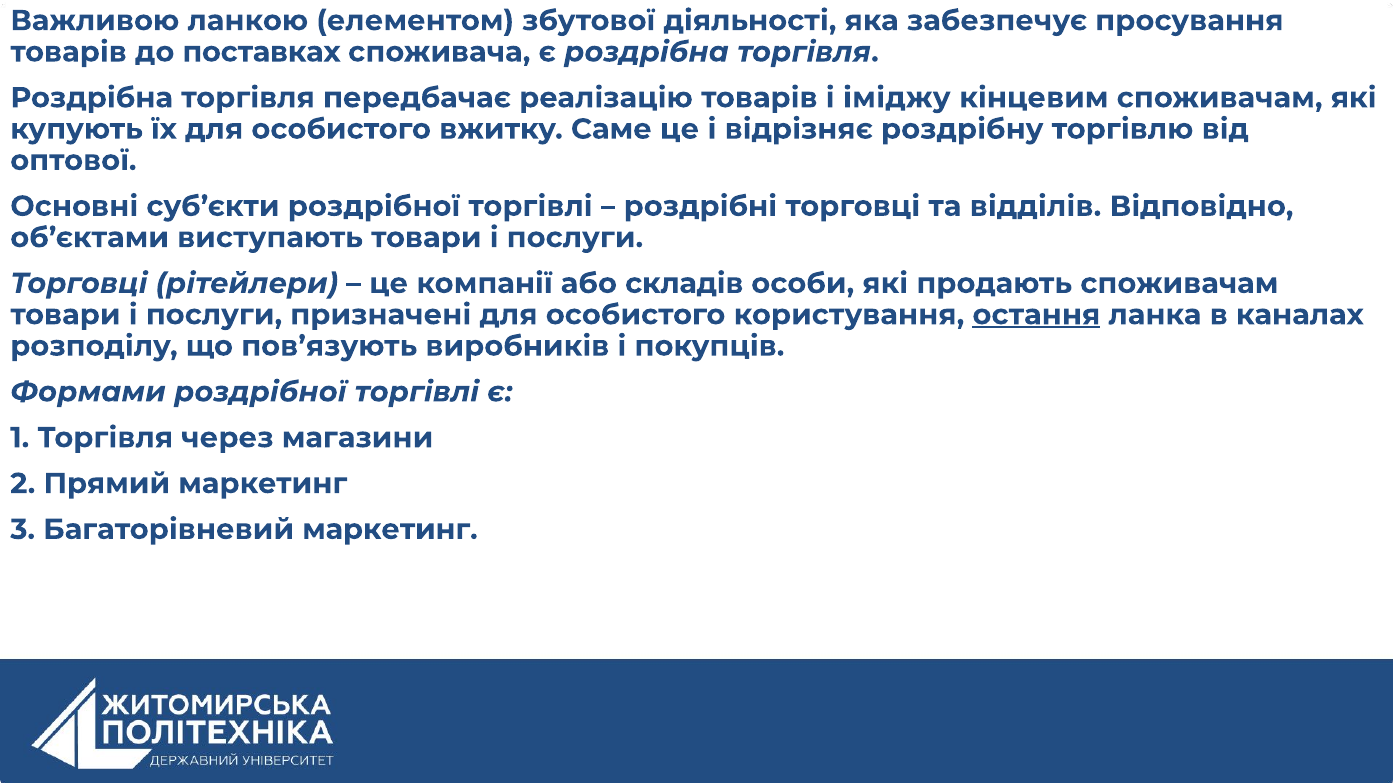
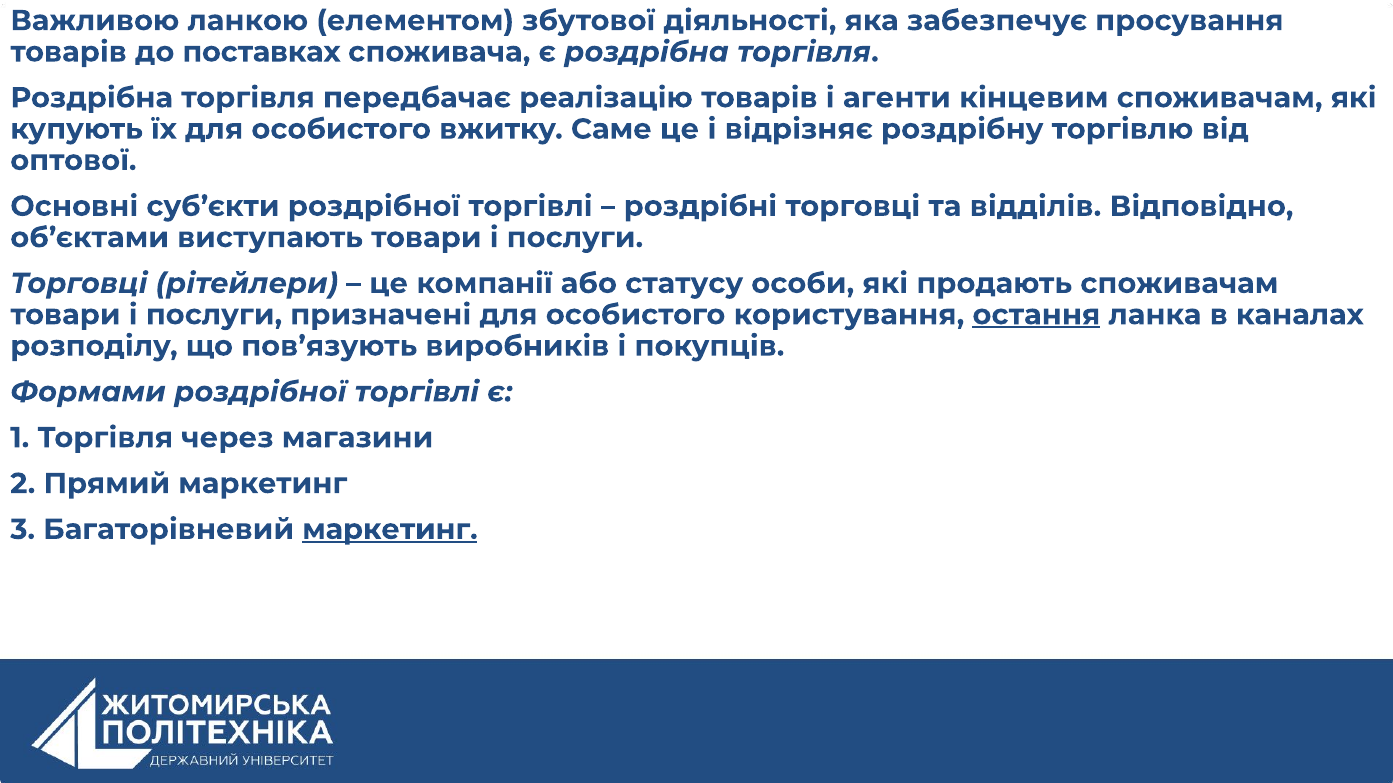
іміджу: іміджу -> агенти
складів: складів -> статусу
маркетинг at (390, 530) underline: none -> present
